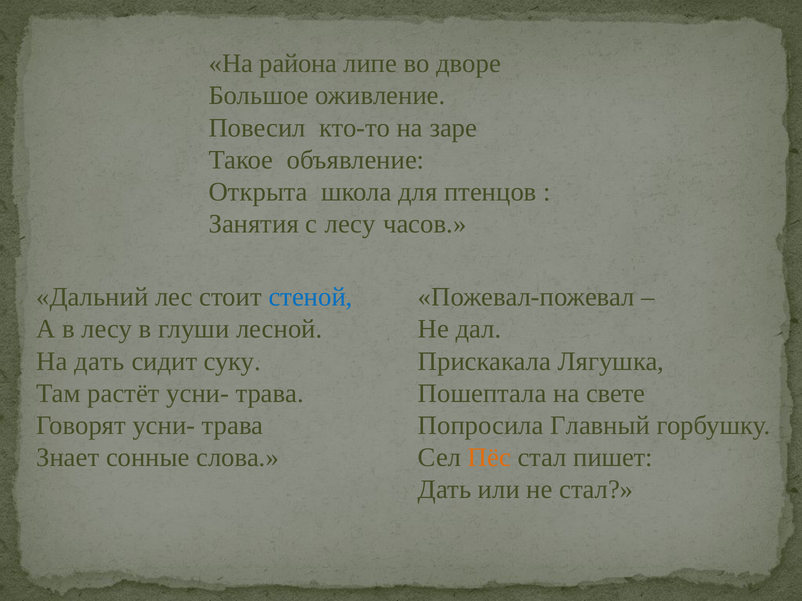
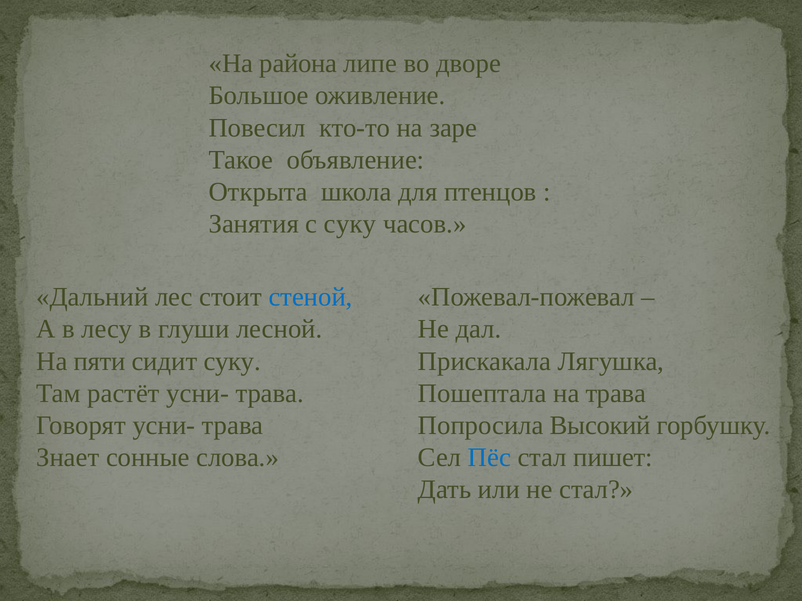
с лесу: лесу -> суку
На дать: дать -> пяти
на свете: свете -> трава
Главный: Главный -> Высокий
Пёс colour: orange -> blue
